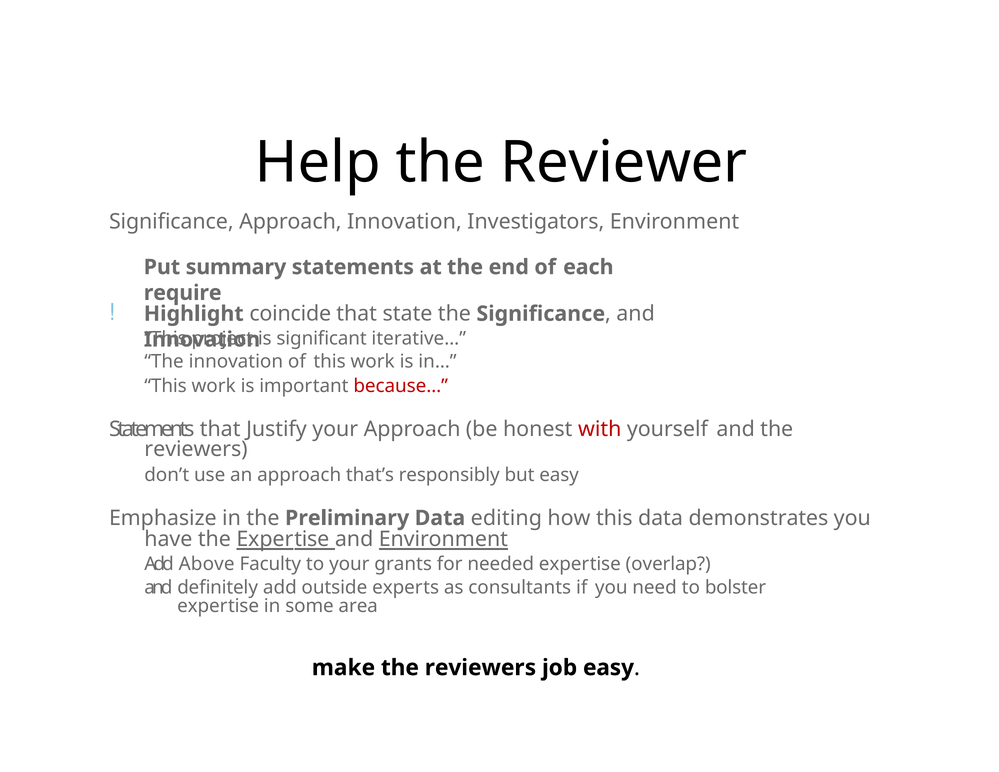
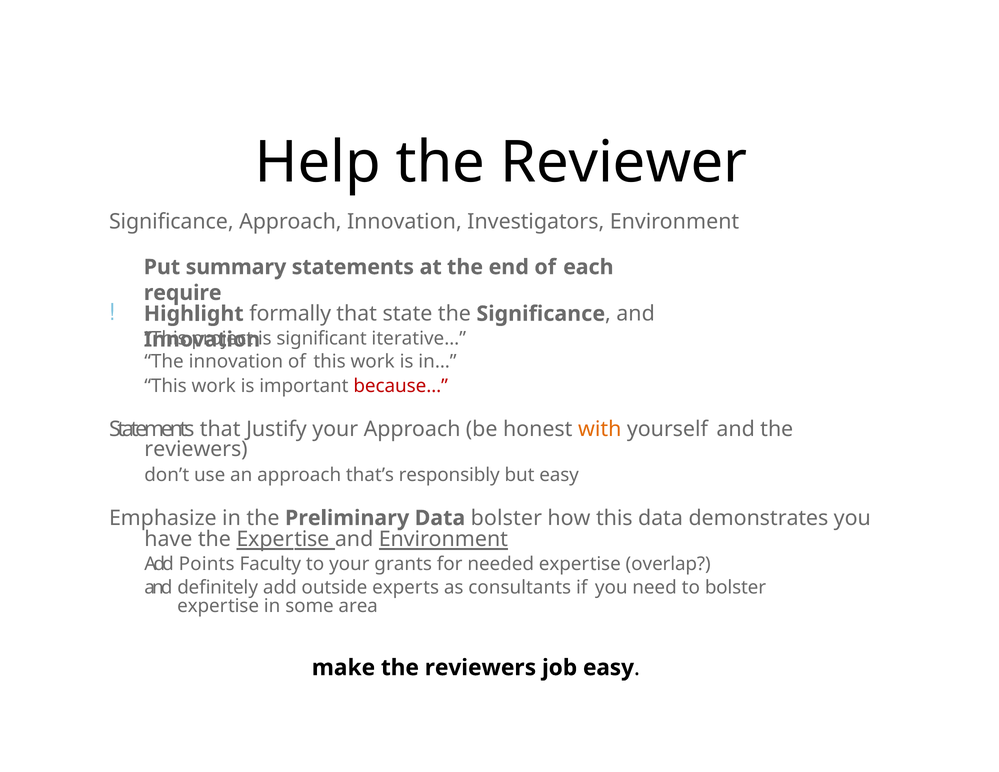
coincide: coincide -> formally
with colour: red -> orange
Data editing: editing -> bolster
Above: Above -> Points
